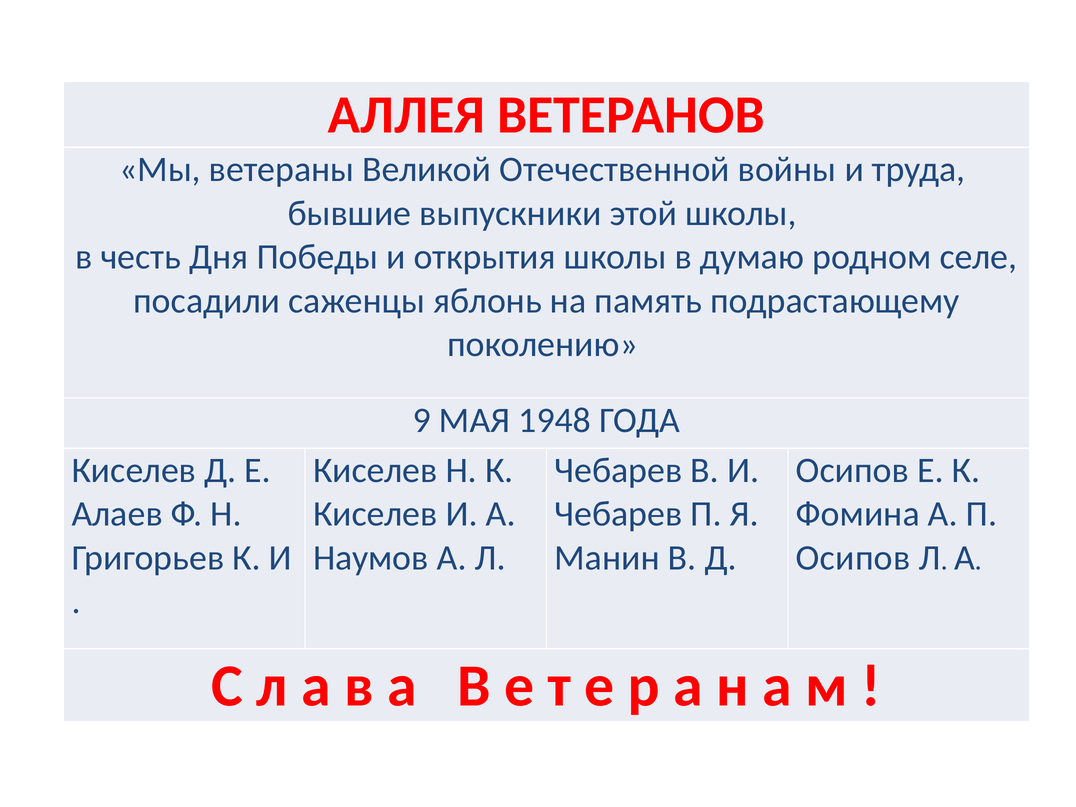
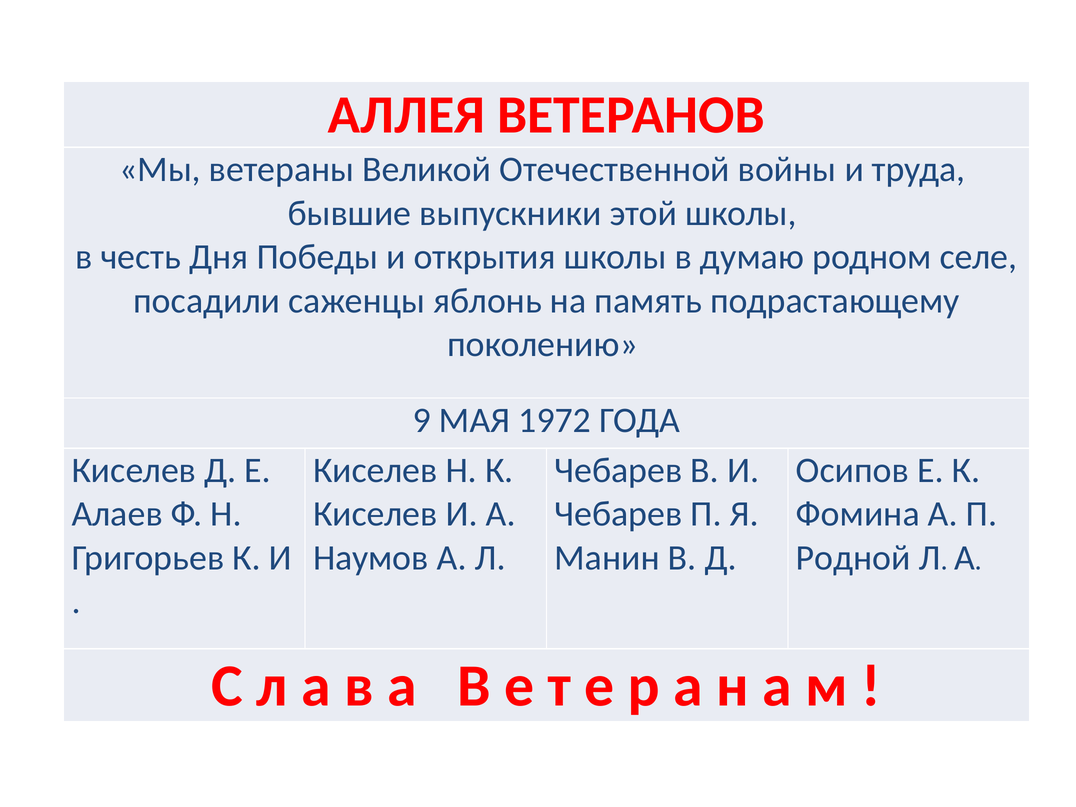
1948: 1948 -> 1972
Осипов at (853, 558): Осипов -> Родной
